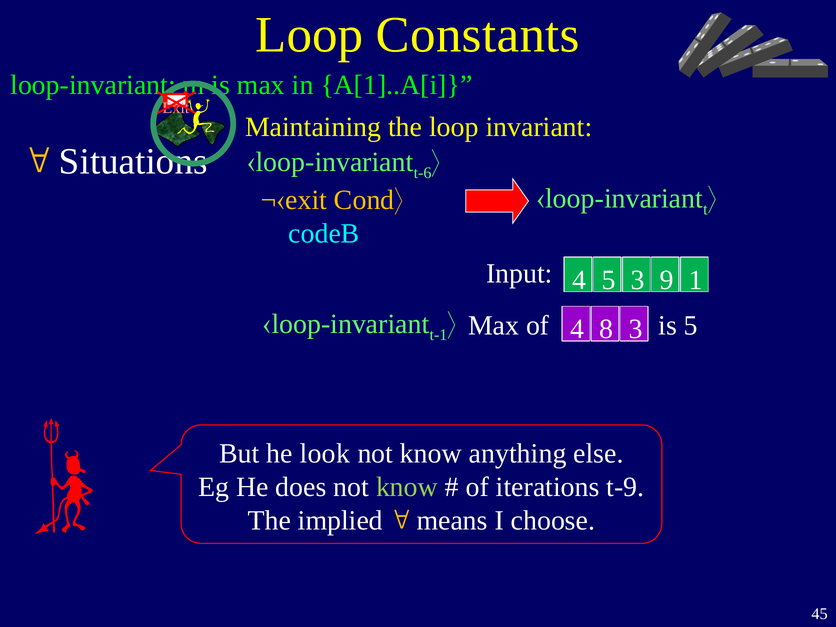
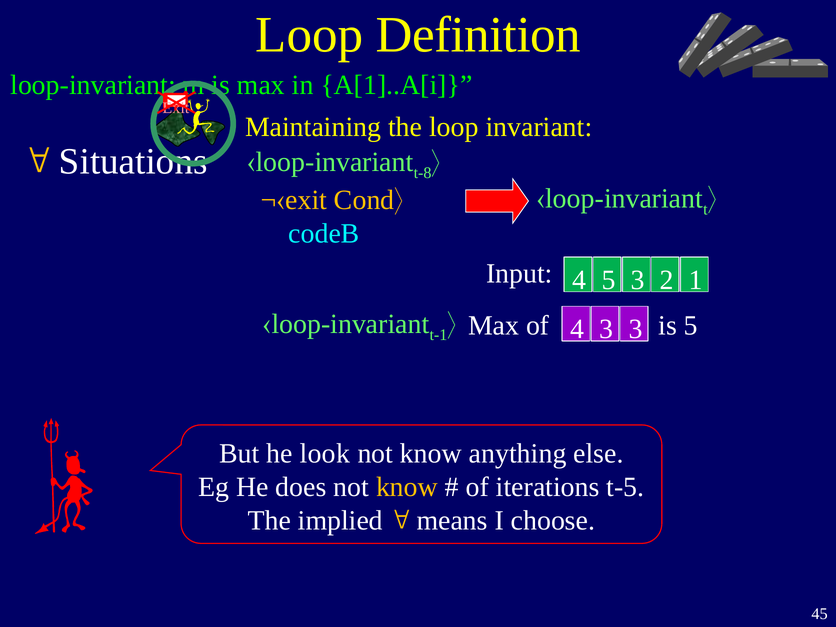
Constants: Constants -> Definition
t-6: t-6 -> t-8
9: 9 -> 2
4 8: 8 -> 3
know at (407, 487) colour: light green -> yellow
t-9: t-9 -> t-5
